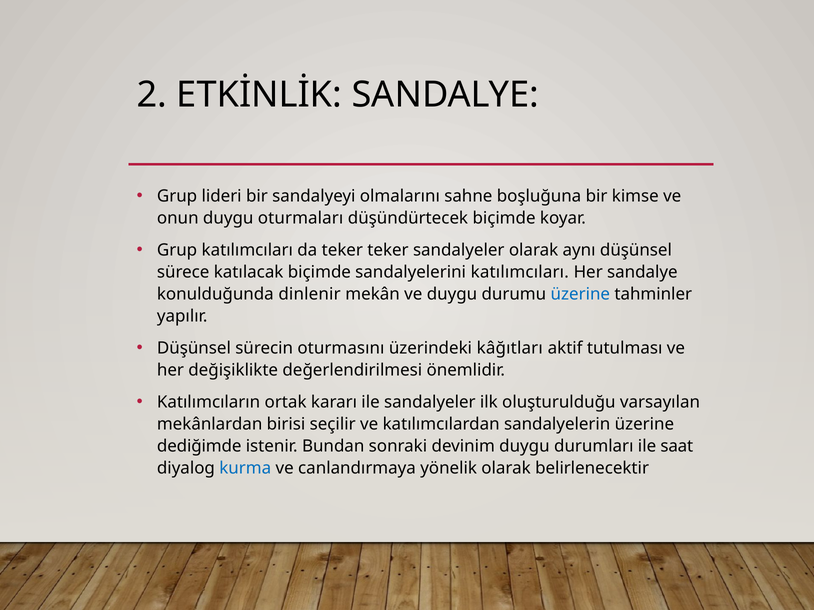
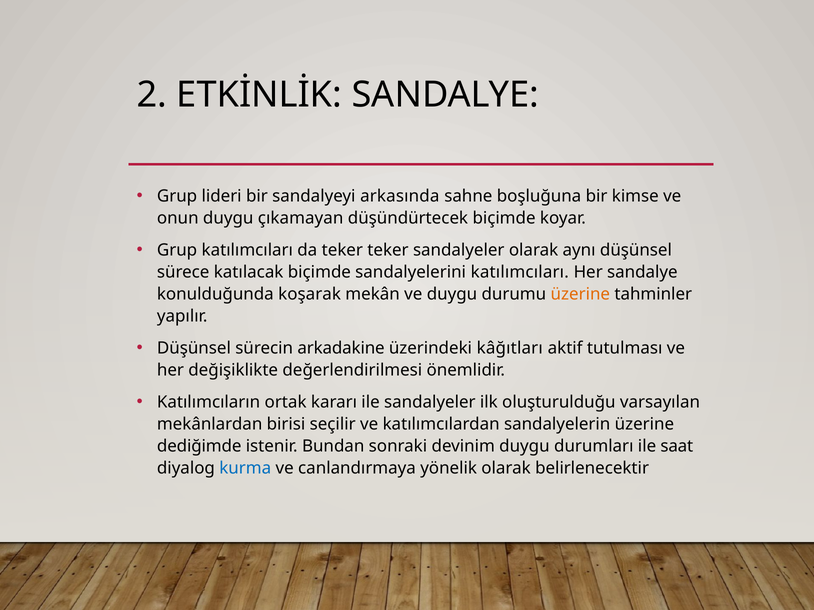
olmalarını: olmalarını -> arkasında
oturmaları: oturmaları -> çıkamayan
dinlenir: dinlenir -> koşarak
üzerine at (580, 294) colour: blue -> orange
oturmasını: oturmasını -> arkadakine
